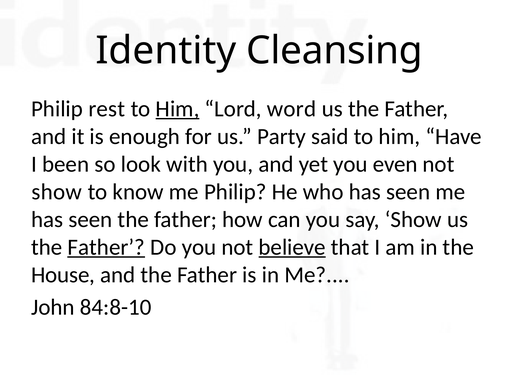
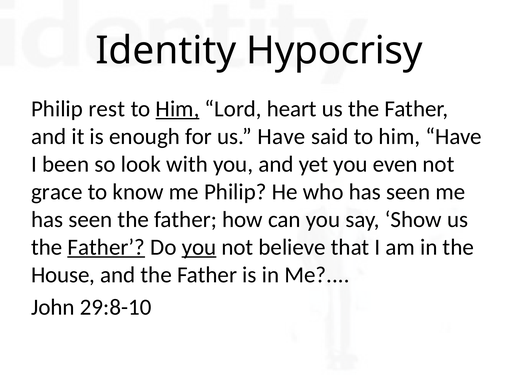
Cleansing: Cleansing -> Hypocrisy
word: word -> heart
us Party: Party -> Have
show at (57, 192): show -> grace
you at (199, 247) underline: none -> present
believe underline: present -> none
84:8-10: 84:8-10 -> 29:8-10
